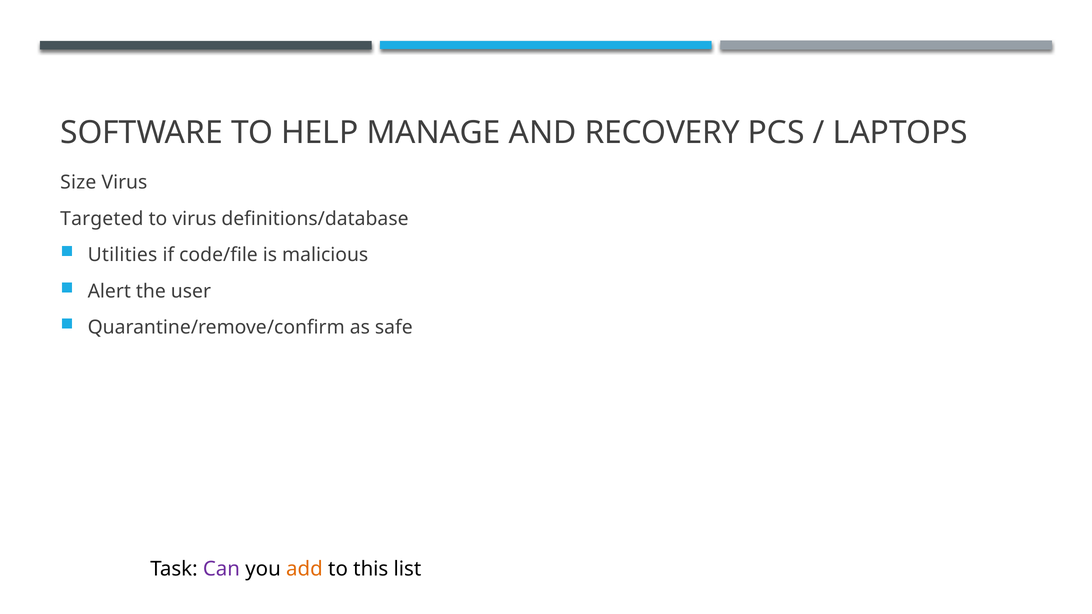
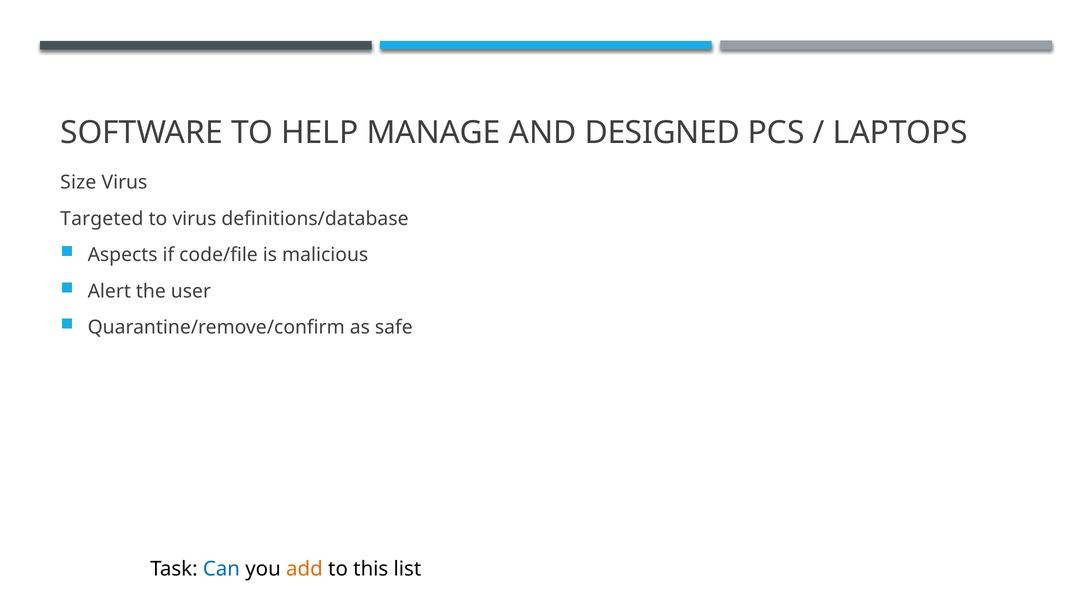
RECOVERY: RECOVERY -> DESIGNED
Utilities: Utilities -> Aspects
Can colour: purple -> blue
